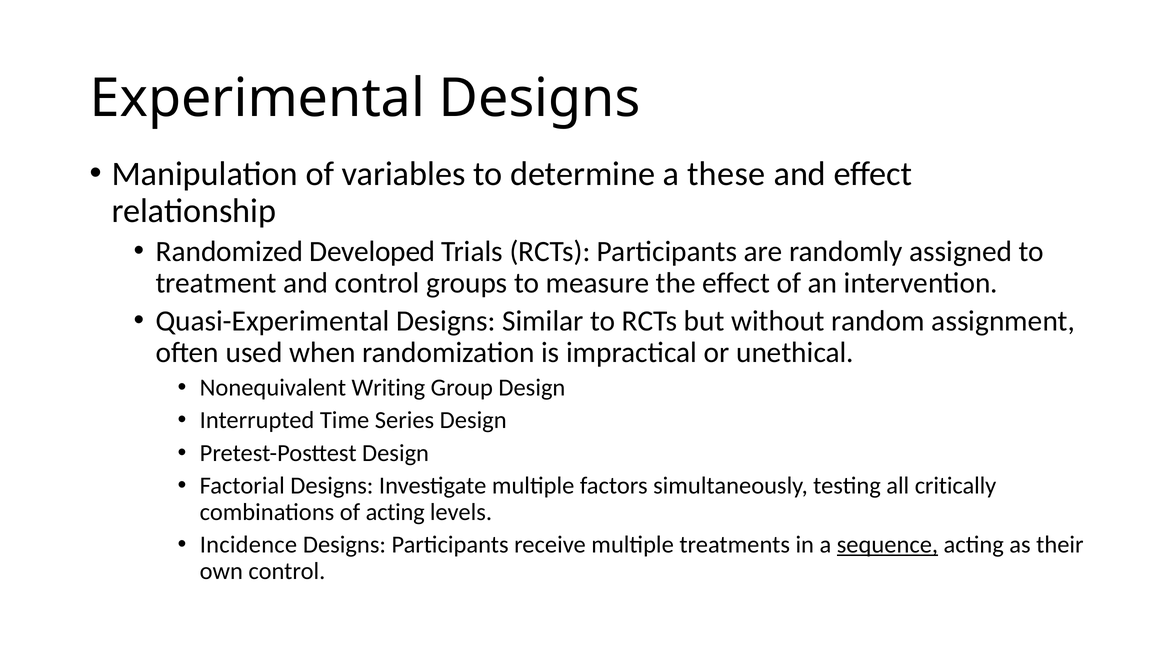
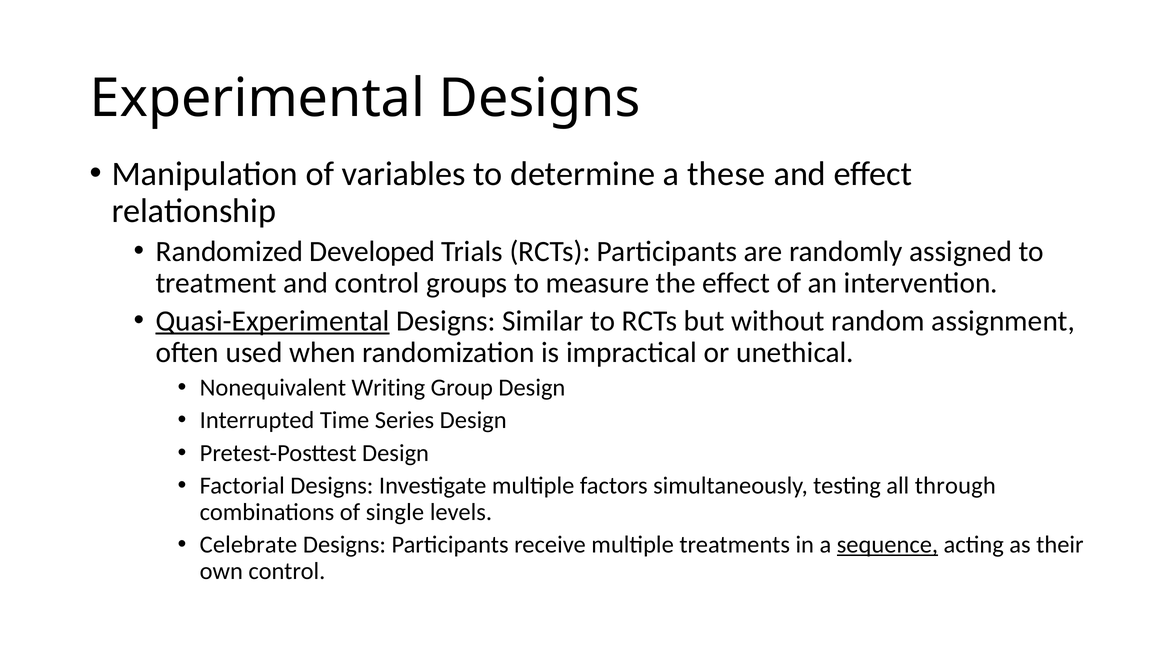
Quasi-Experimental underline: none -> present
critically: critically -> through
of acting: acting -> single
Incidence: Incidence -> Celebrate
